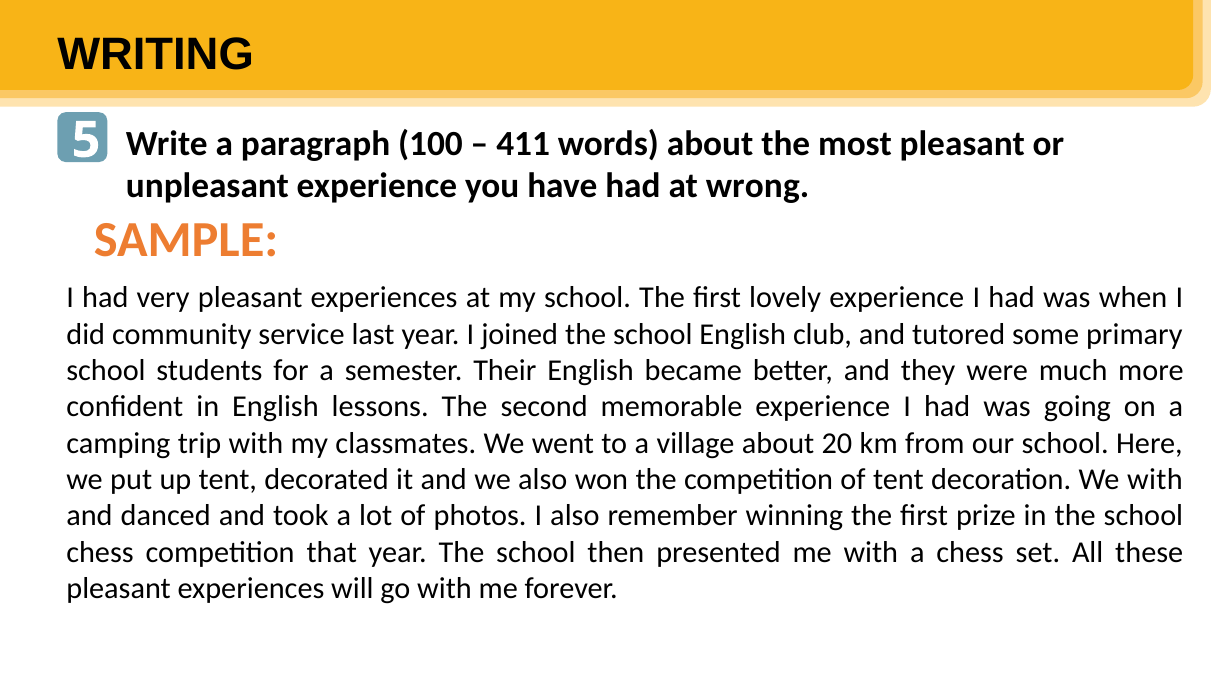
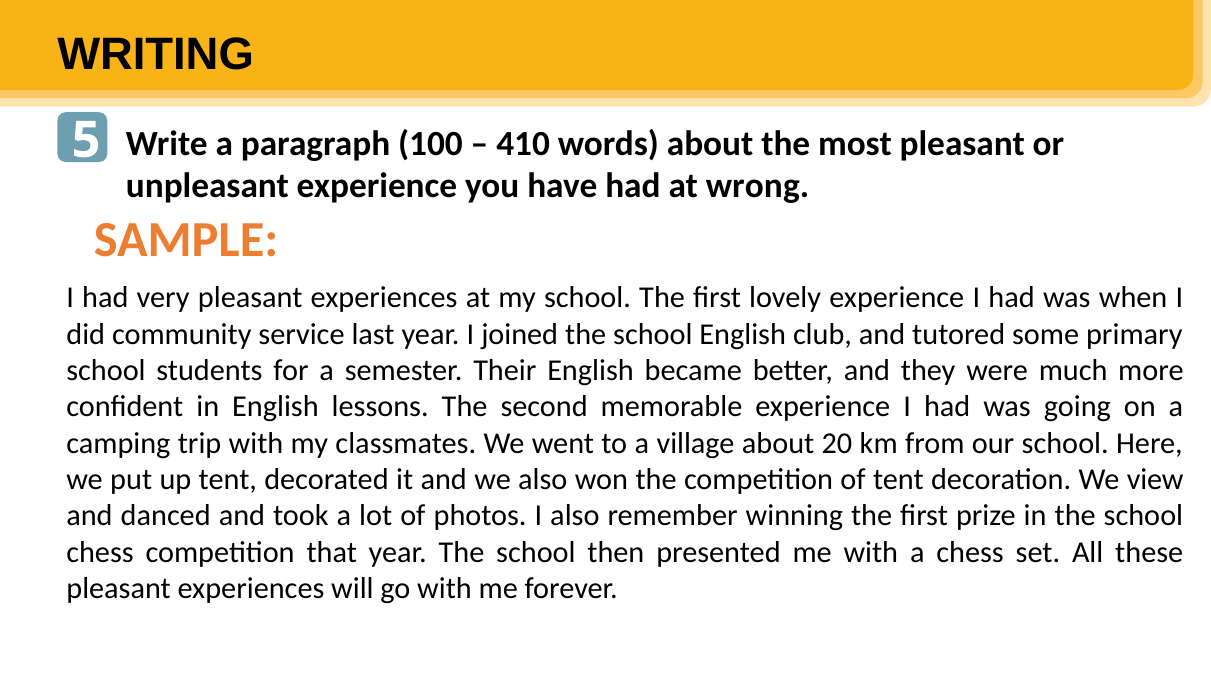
411: 411 -> 410
We with: with -> view
